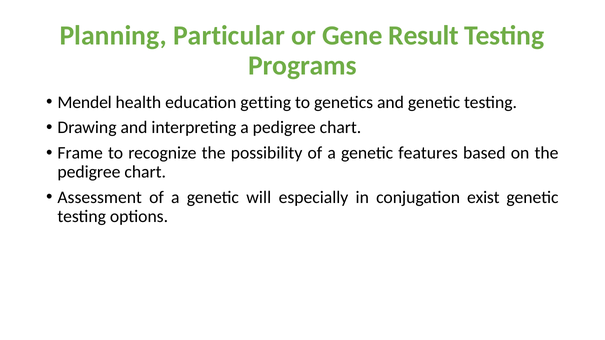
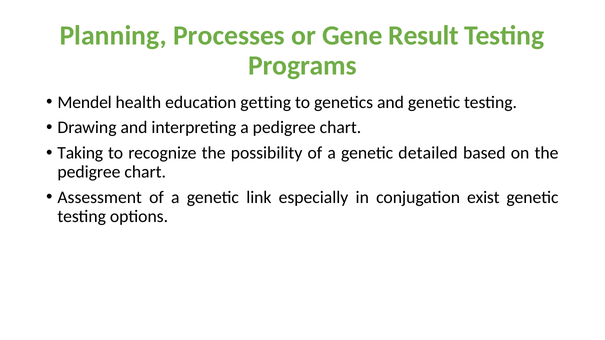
Particular: Particular -> Processes
Frame: Frame -> Taking
features: features -> detailed
will: will -> link
